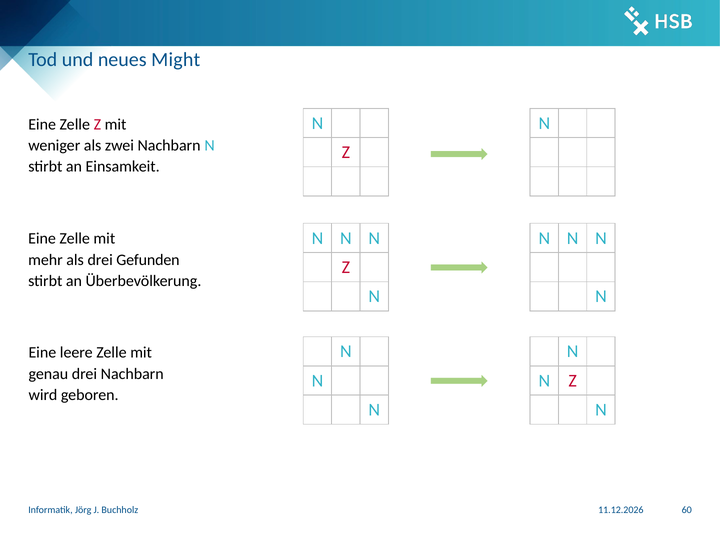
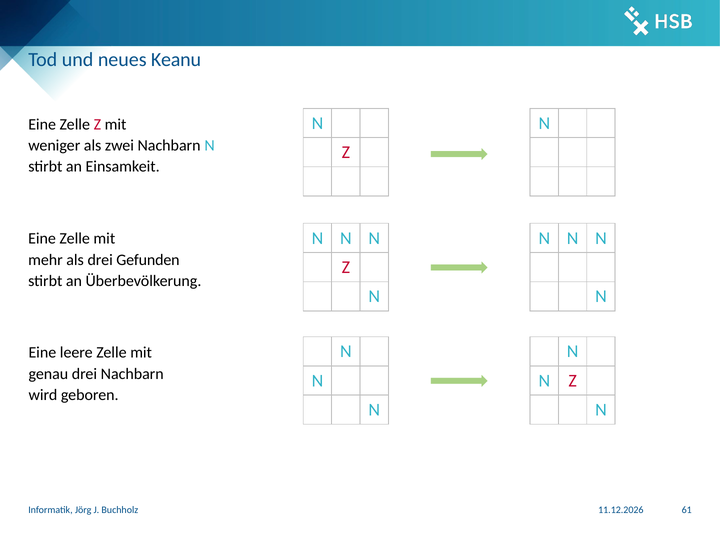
Might: Might -> Keanu
60: 60 -> 61
